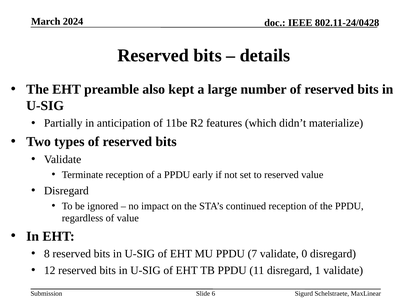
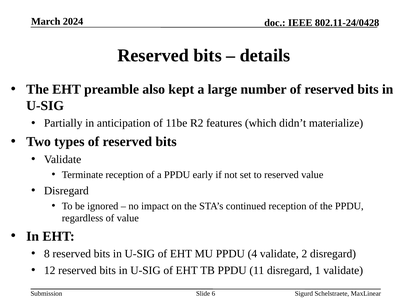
7: 7 -> 4
0: 0 -> 2
